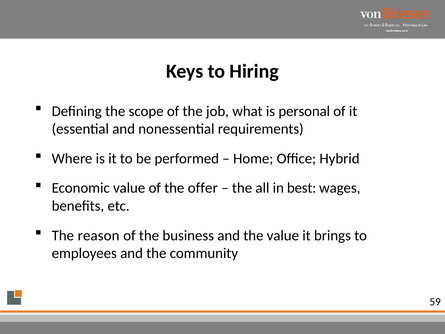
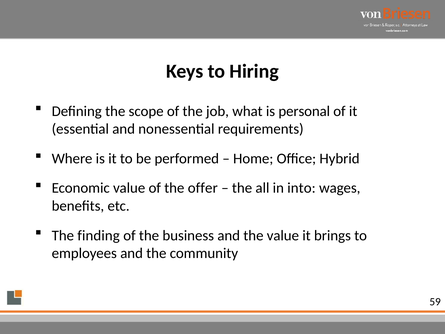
best: best -> into
reason: reason -> finding
